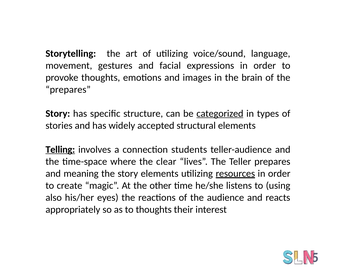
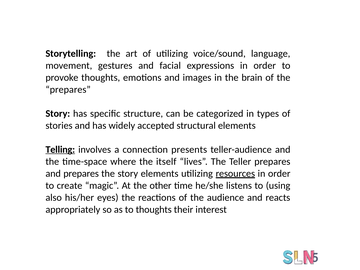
categorized underline: present -> none
students: students -> presents
clear: clear -> itself
and meaning: meaning -> prepares
